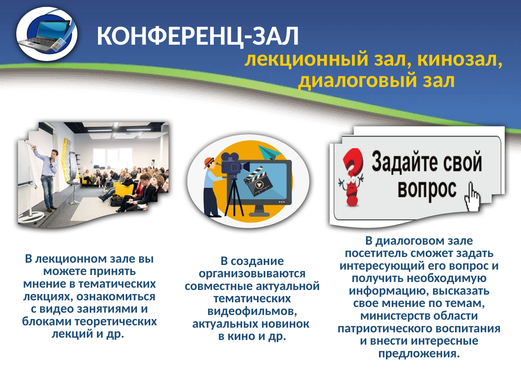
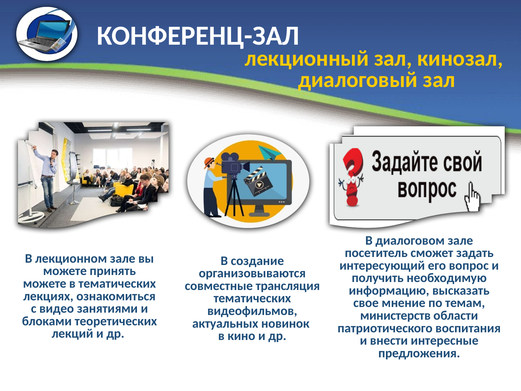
мнение at (45, 283): мнение -> можете
актуальной: актуальной -> трансляция
